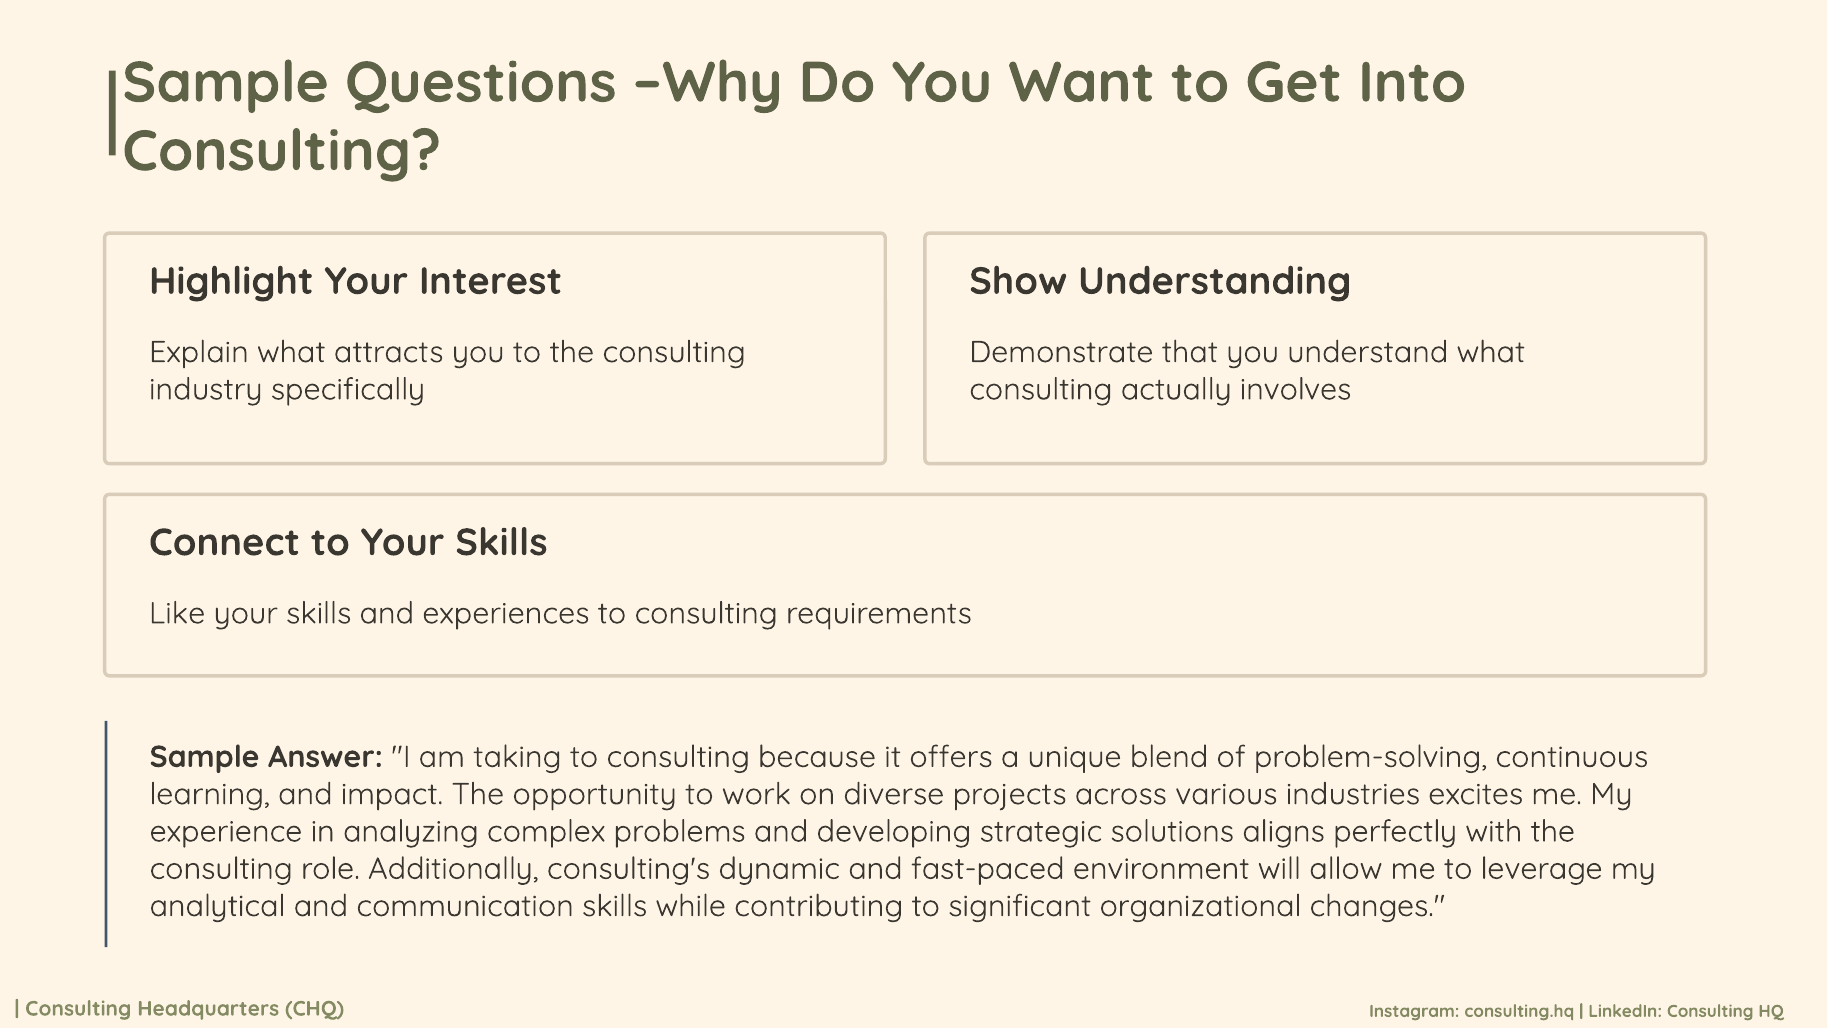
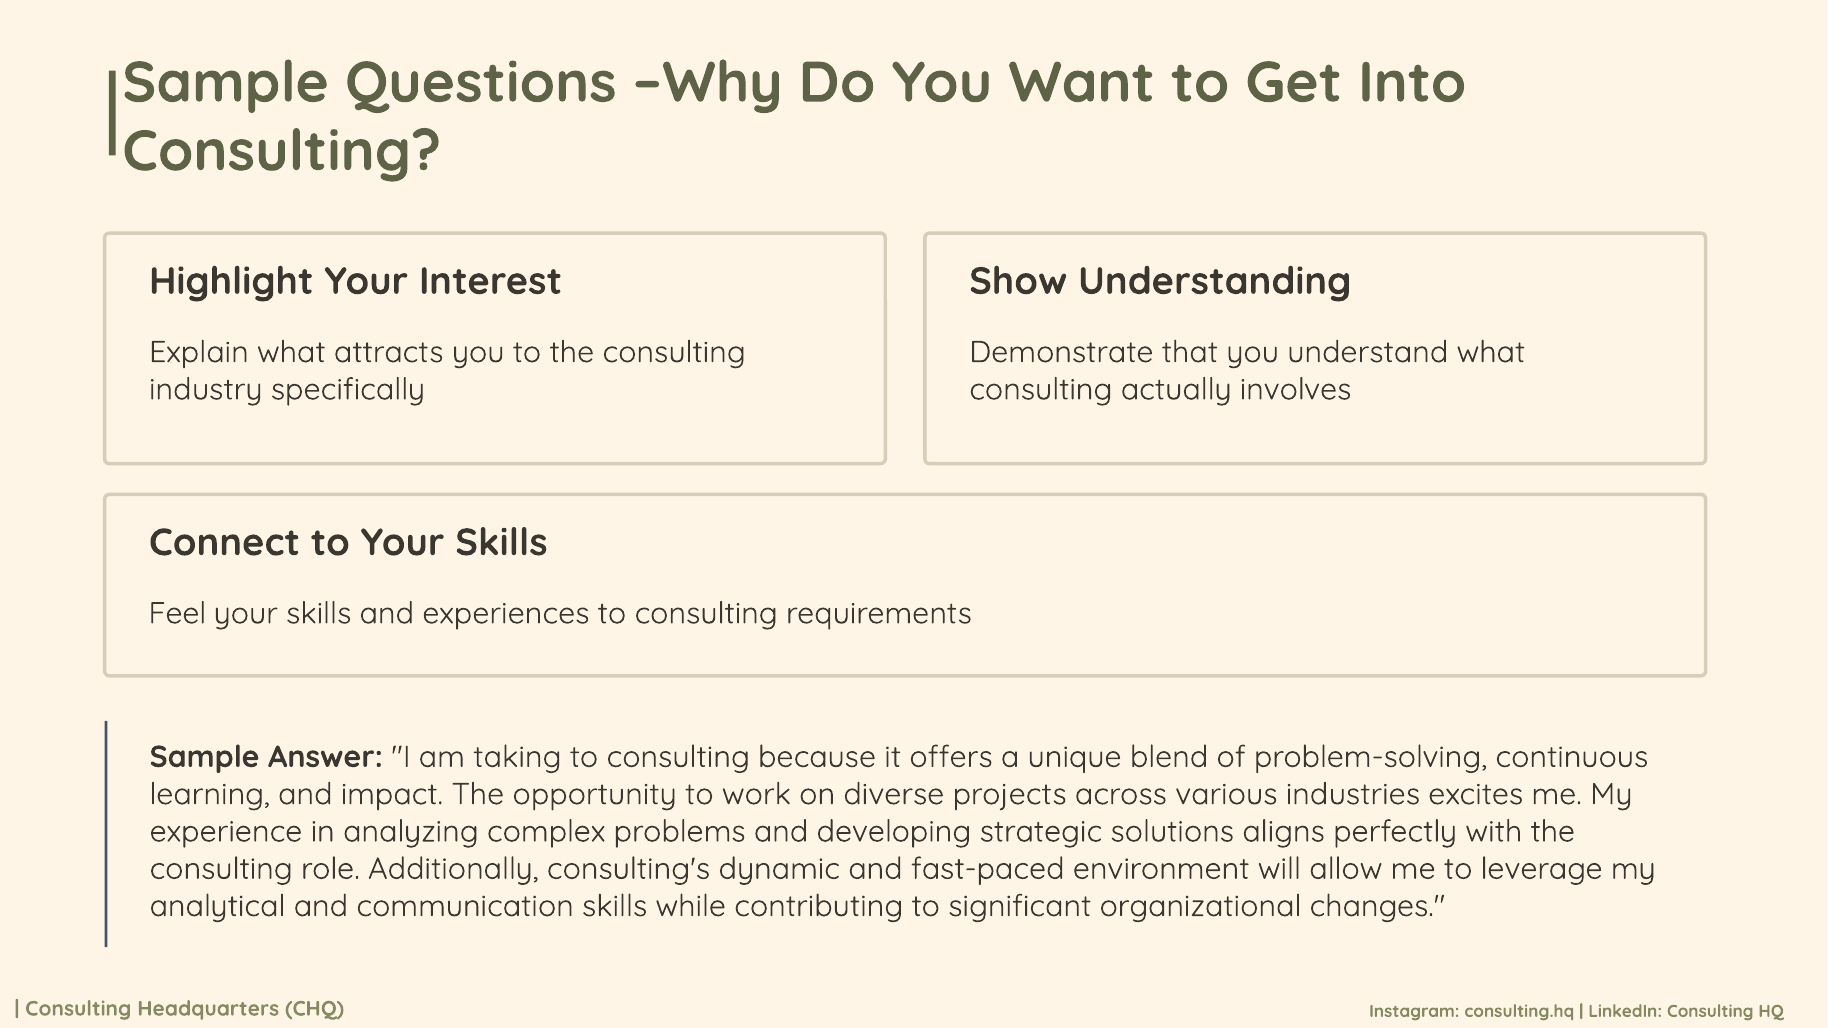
Like: Like -> Feel
